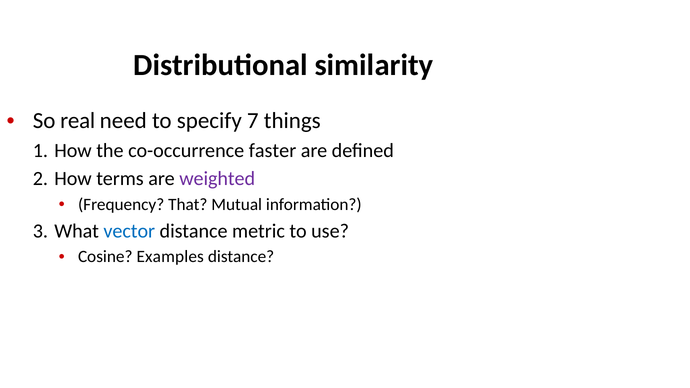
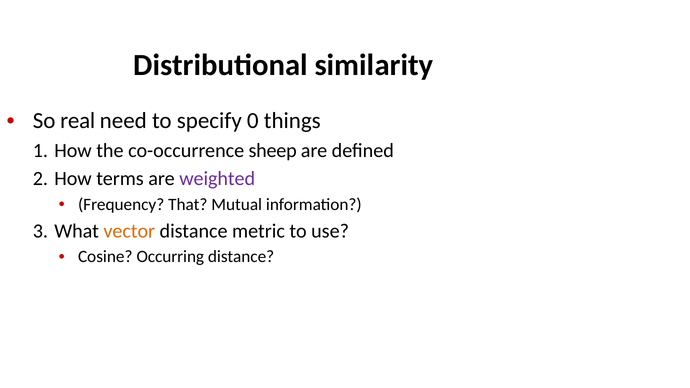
7: 7 -> 0
faster: faster -> sheep
vector colour: blue -> orange
Examples: Examples -> Occurring
